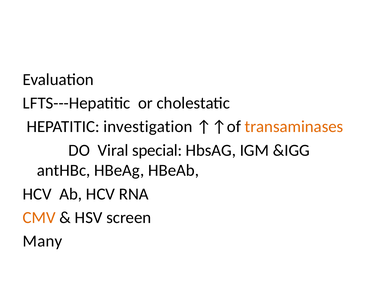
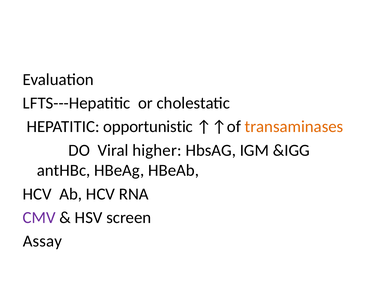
investigation: investigation -> opportunistic
special: special -> higher
CMV colour: orange -> purple
Many: Many -> Assay
